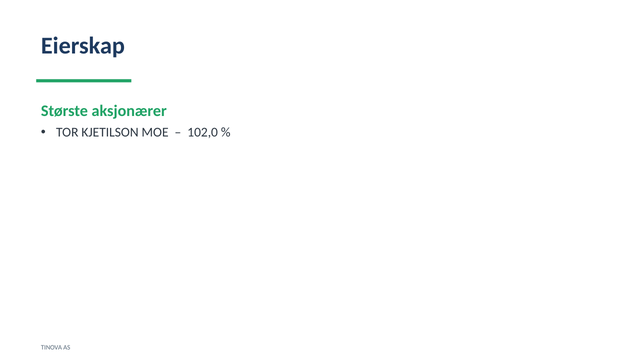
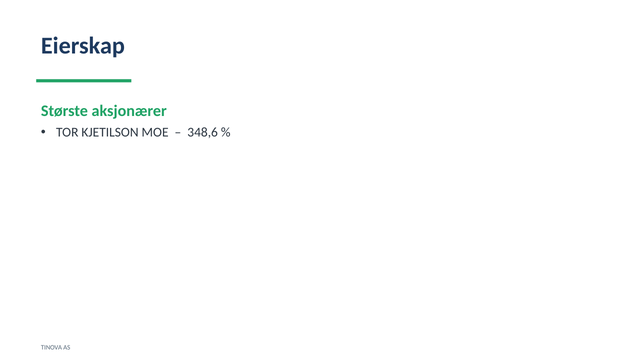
102,0: 102,0 -> 348,6
